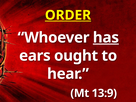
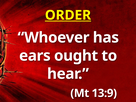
has underline: present -> none
